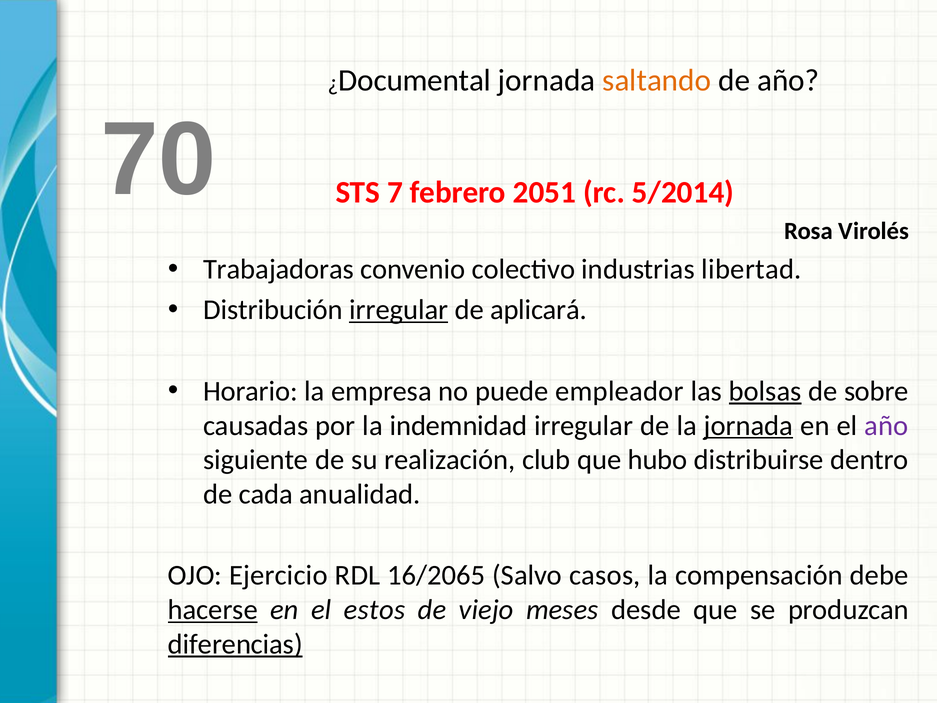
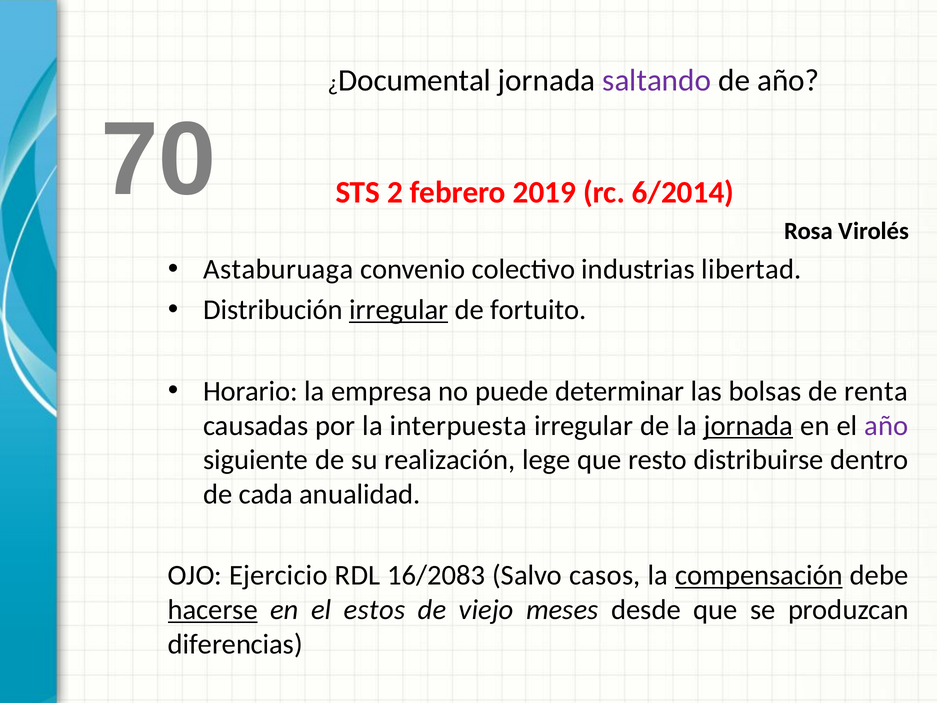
saltando colour: orange -> purple
7: 7 -> 2
2051: 2051 -> 2019
5/2014: 5/2014 -> 6/2014
Trabajadoras: Trabajadoras -> Astaburuaga
aplicará: aplicará -> fortuito
empleador: empleador -> determinar
bolsas underline: present -> none
sobre: sobre -> renta
indemnidad: indemnidad -> interpuesta
club: club -> lege
hubo: hubo -> resto
16/2065: 16/2065 -> 16/2083
compensación underline: none -> present
diferencias underline: present -> none
